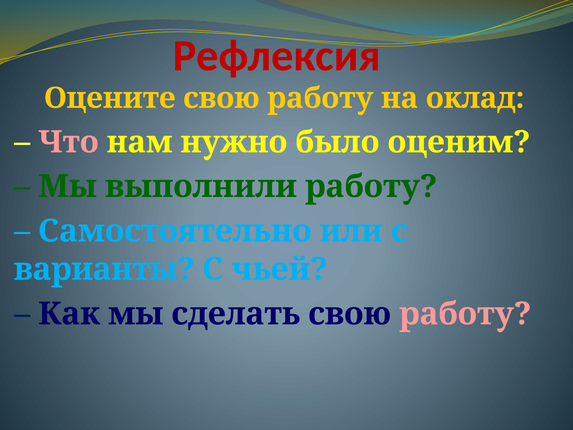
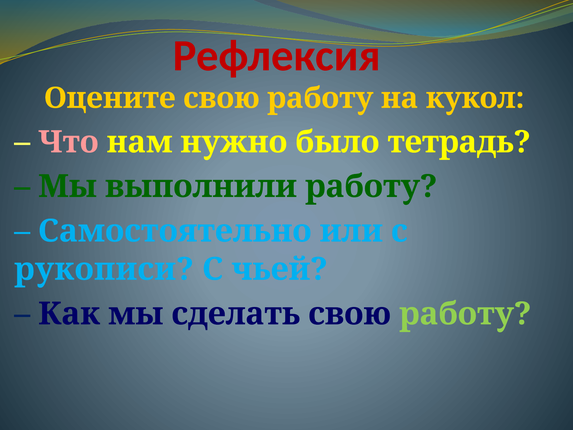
оклад: оклад -> кукол
оценим: оценим -> тетрадь
варианты: варианты -> рукописи
работу at (465, 314) colour: pink -> light green
